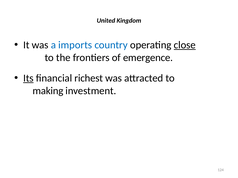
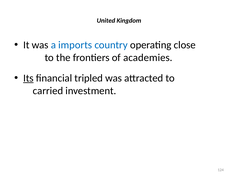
close underline: present -> none
emergence: emergence -> academies
richest: richest -> tripled
making: making -> carried
